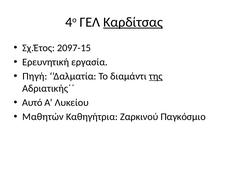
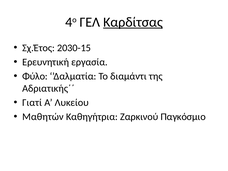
2097-15: 2097-15 -> 2030-15
Πηγή: Πηγή -> Φύλο
της underline: present -> none
Αυτό: Αυτό -> Γιατί
